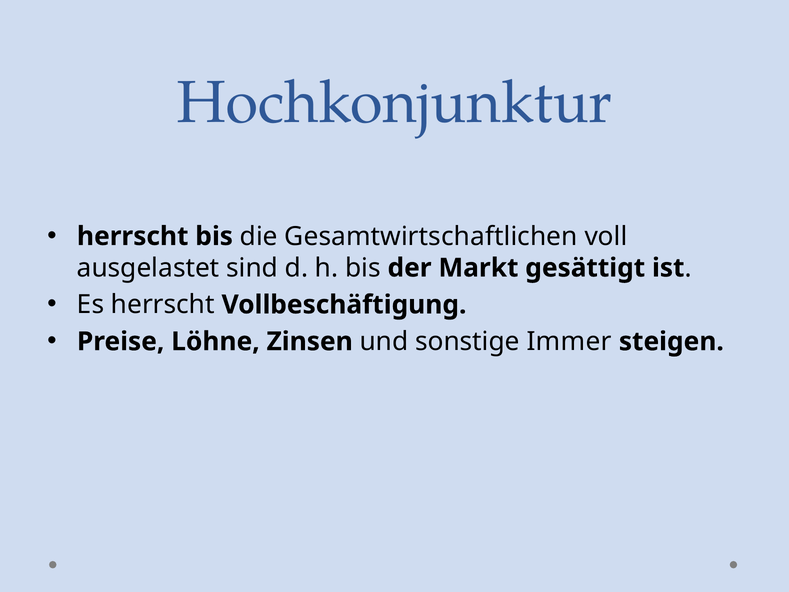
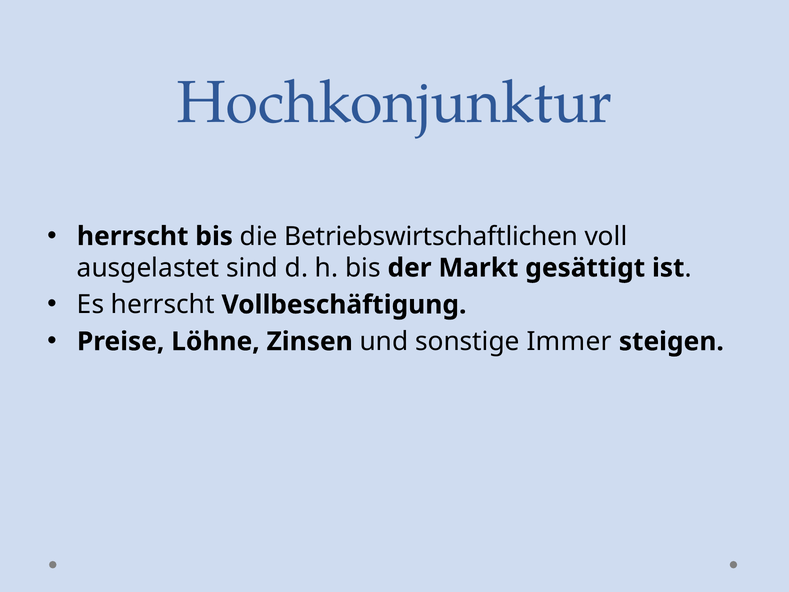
Gesamtwirtschaftlichen: Gesamtwirtschaftlichen -> Betriebswirtschaftlichen
